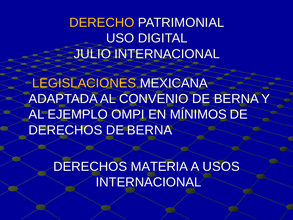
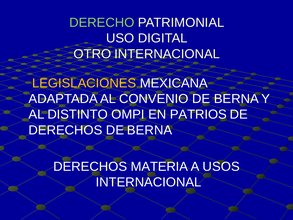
DERECHO colour: yellow -> light green
JULIO: JULIO -> OTRO
EJEMPLO: EJEMPLO -> DISTINTO
MÍNIMOS: MÍNIMOS -> PATRIOS
